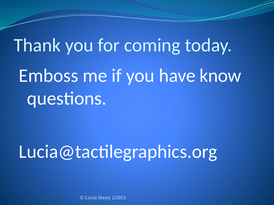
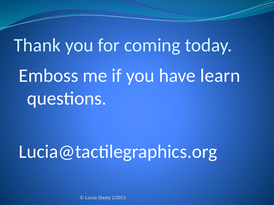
know: know -> learn
